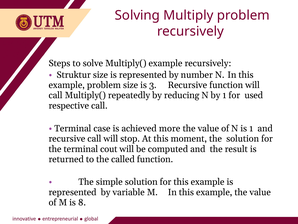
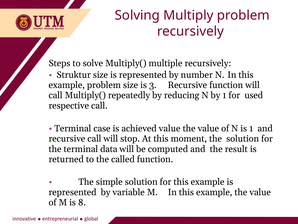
Multiply( example: example -> multiple
achieved more: more -> value
cout: cout -> data
